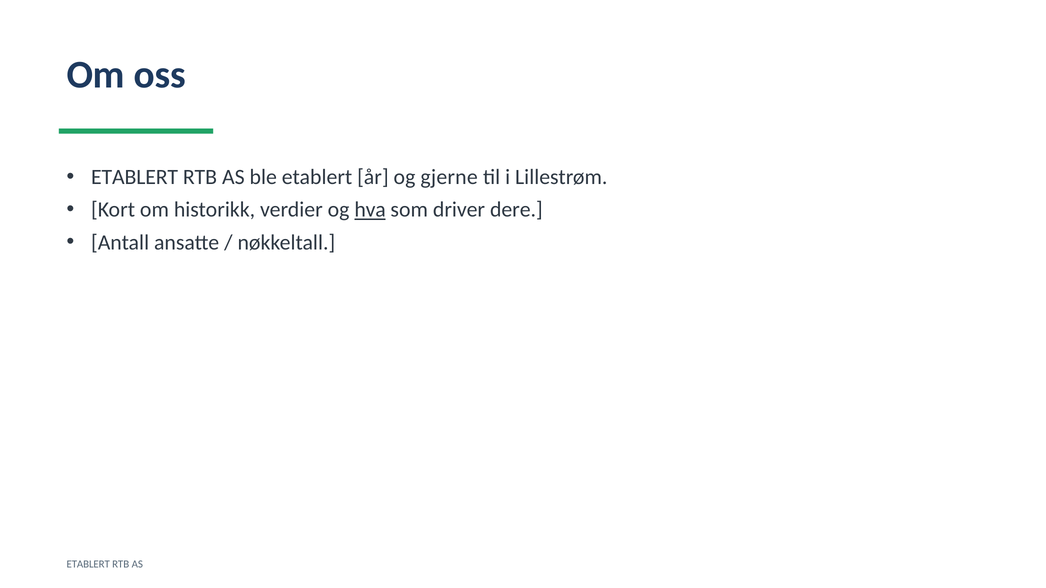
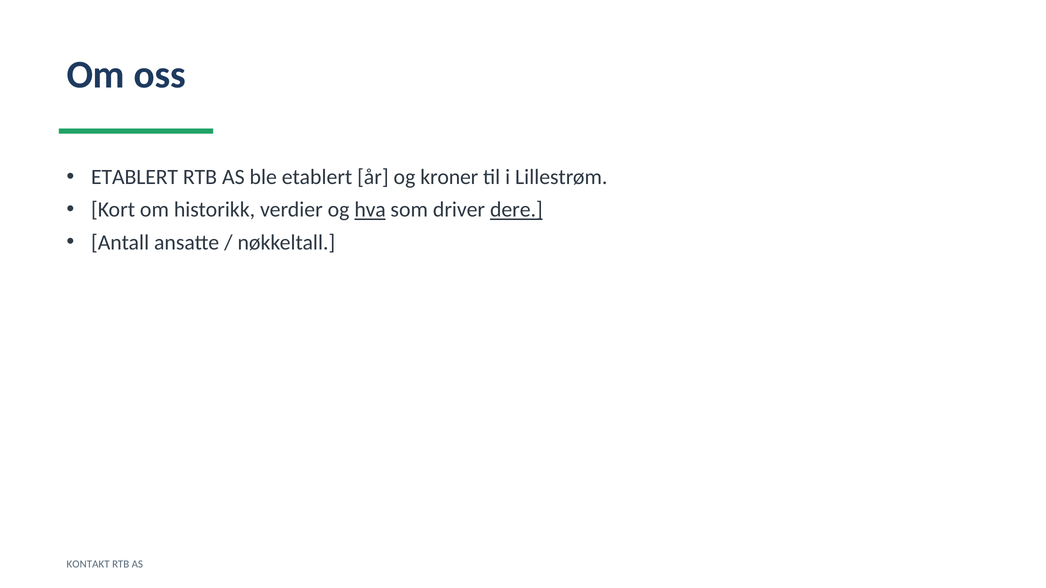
gjerne: gjerne -> kroner
dere underline: none -> present
ETABLERT at (88, 565): ETABLERT -> KONTAKT
